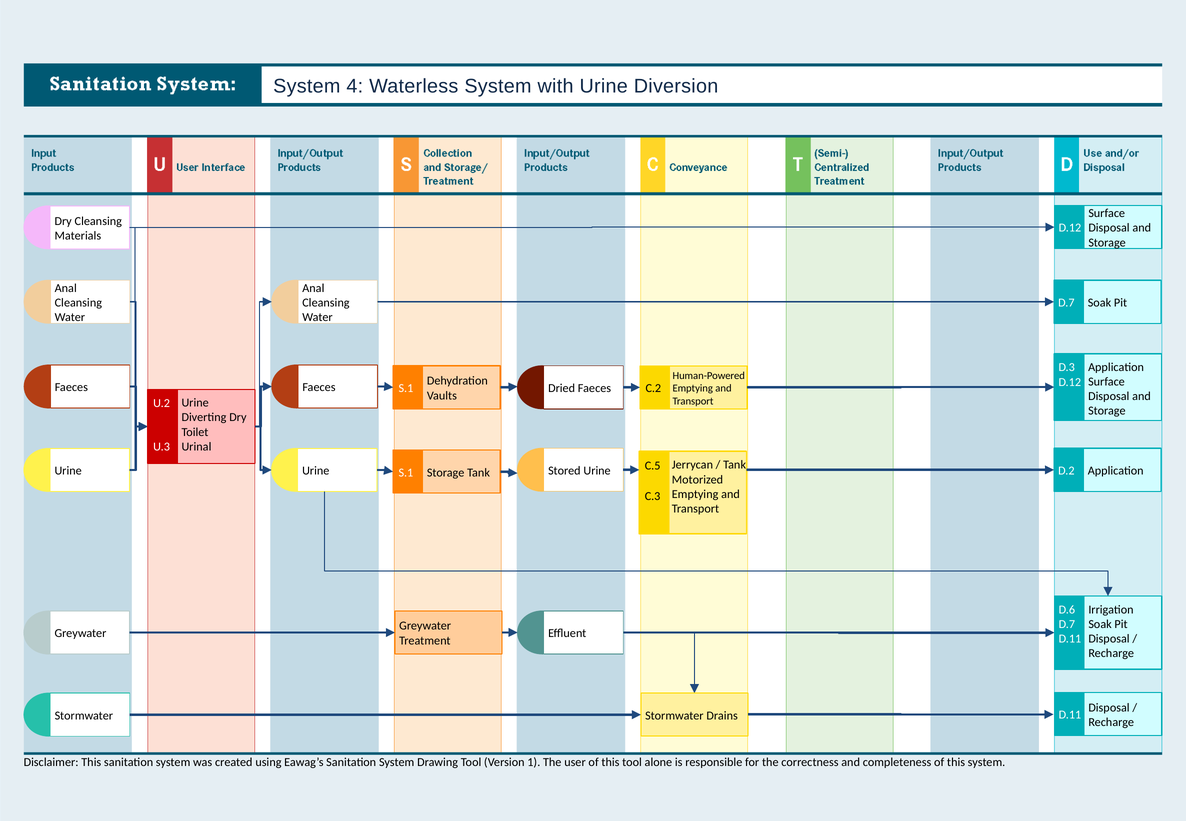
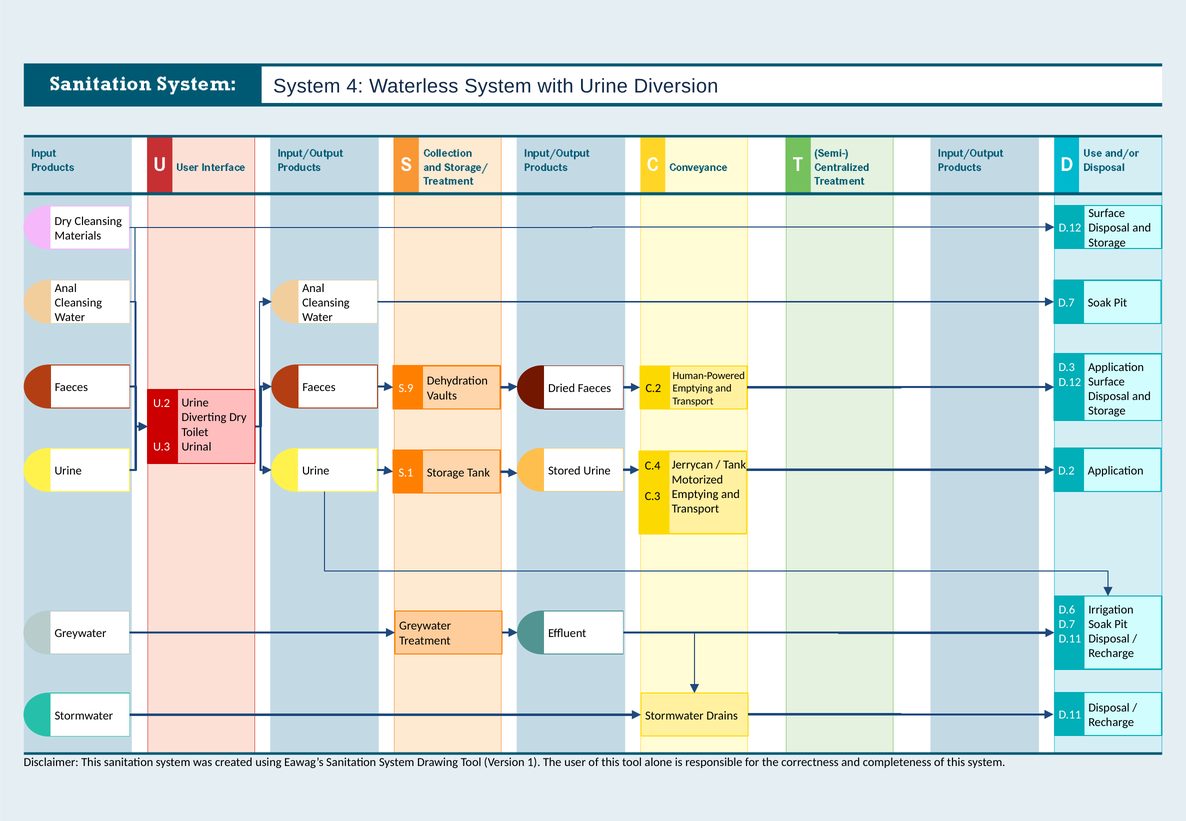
S.1 at (406, 388): S.1 -> S.9
C.5: C.5 -> C.4
